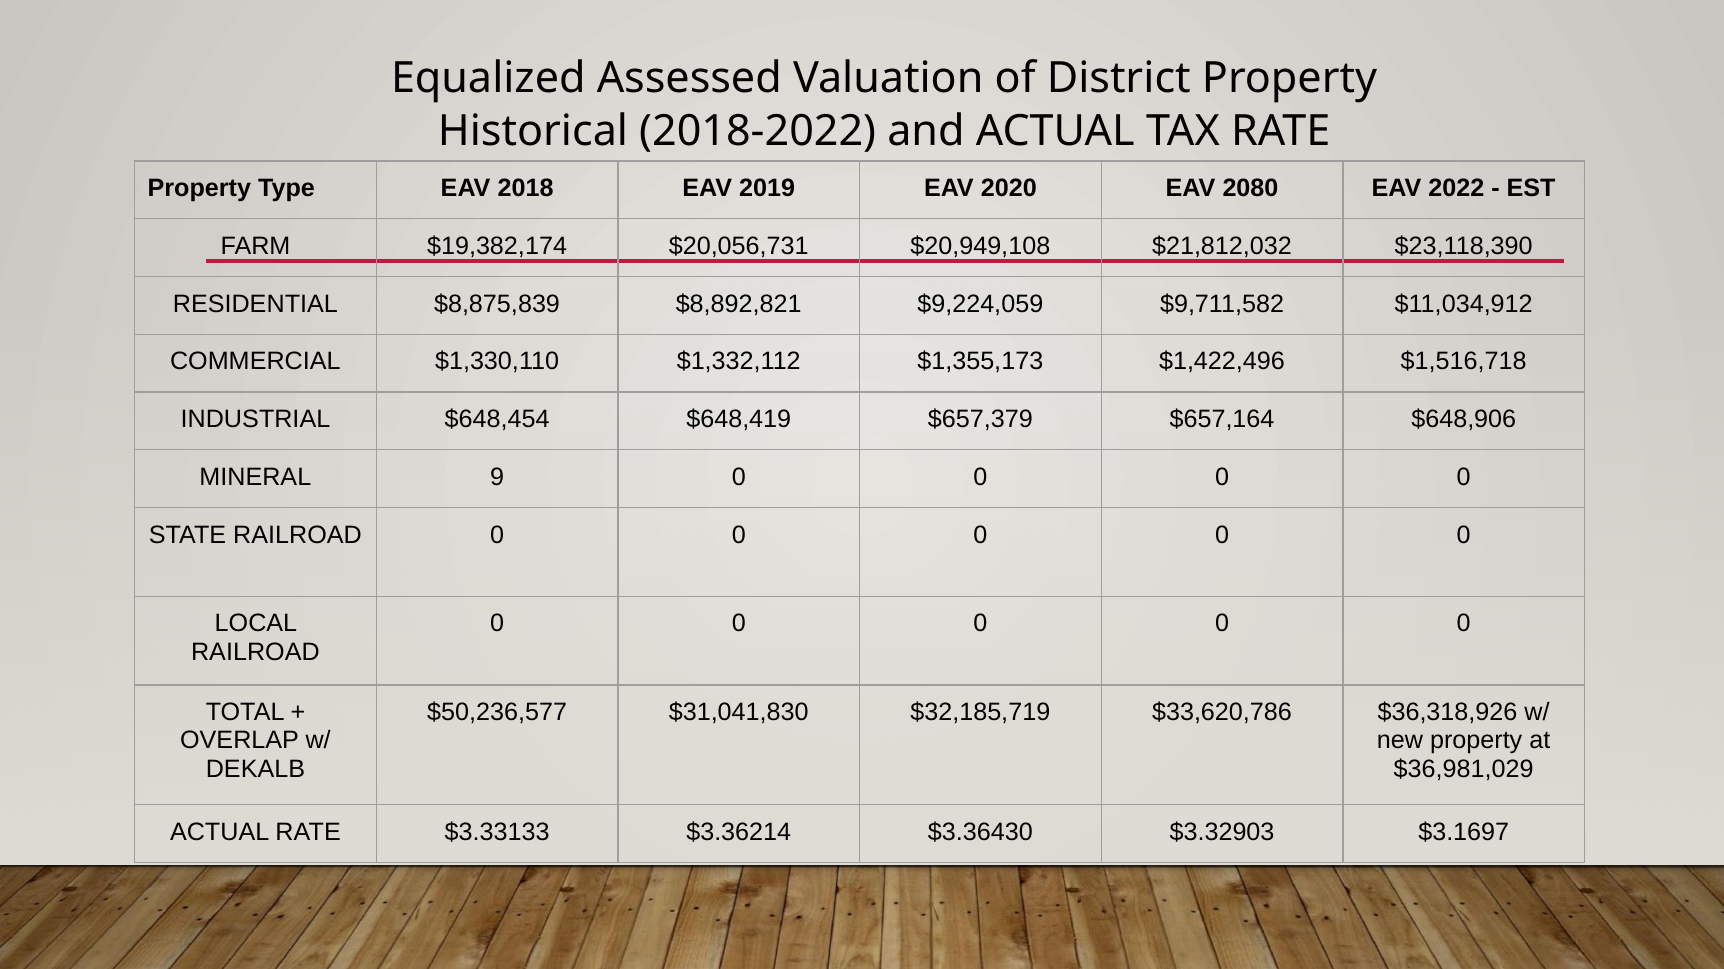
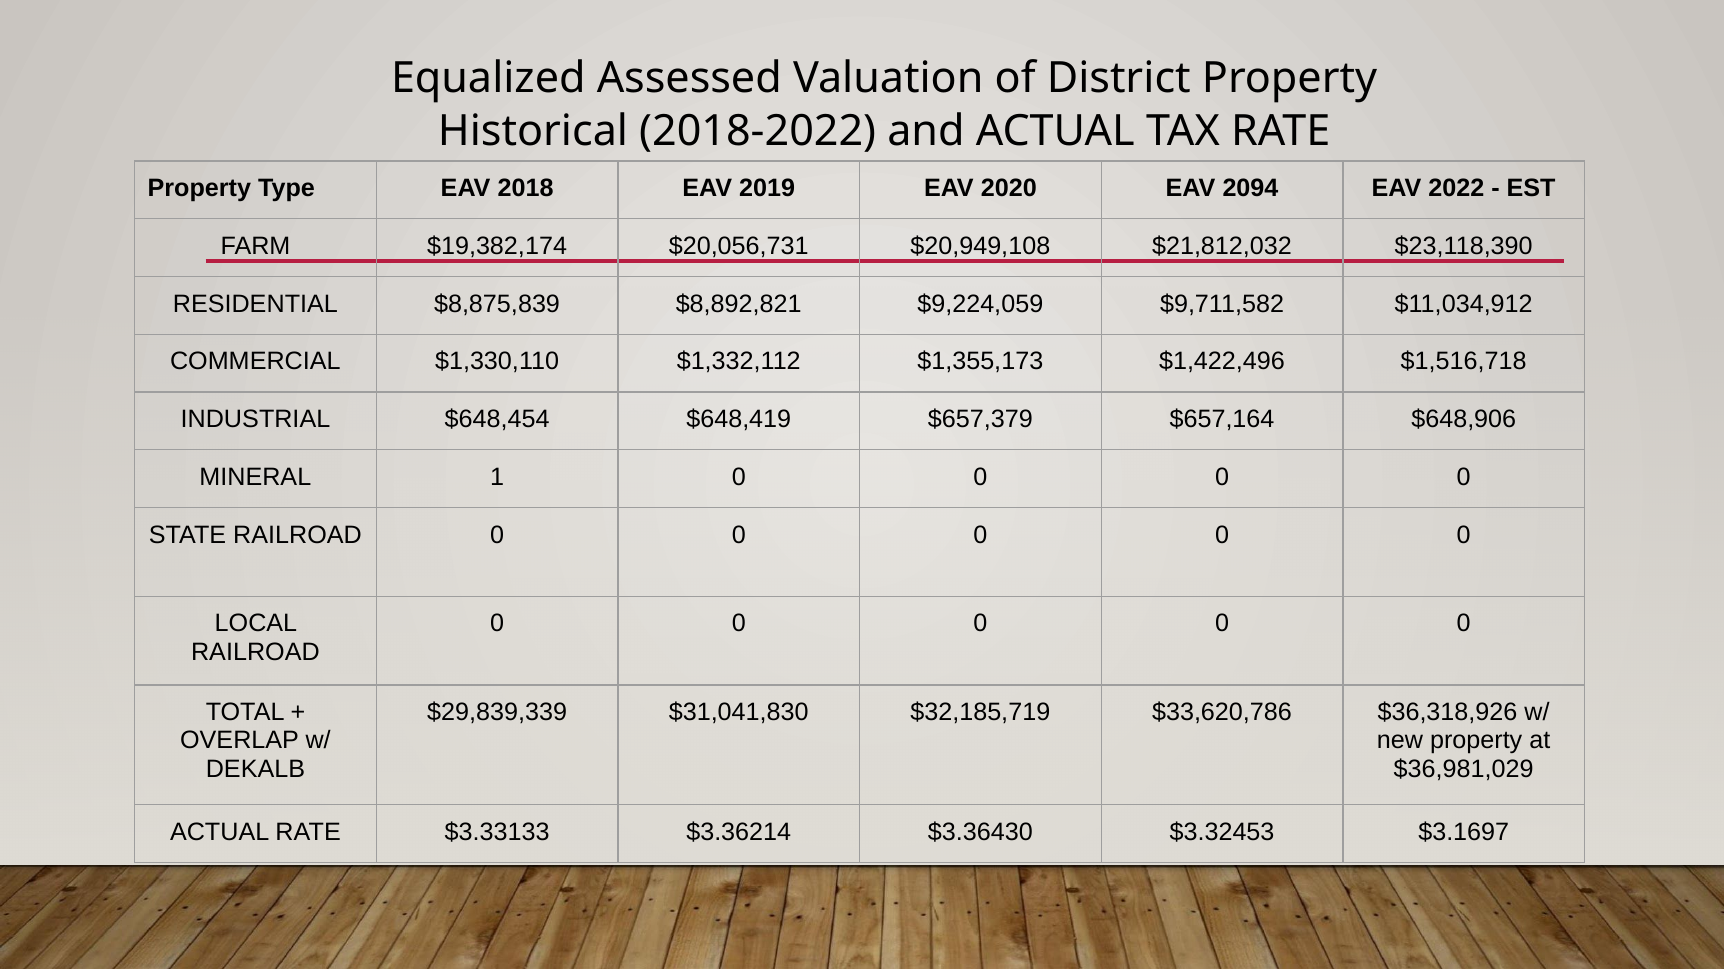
2080: 2080 -> 2094
9: 9 -> 1
$50,236,577: $50,236,577 -> $29,839,339
$3.32903: $3.32903 -> $3.32453
